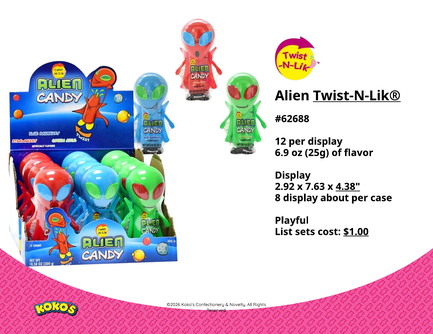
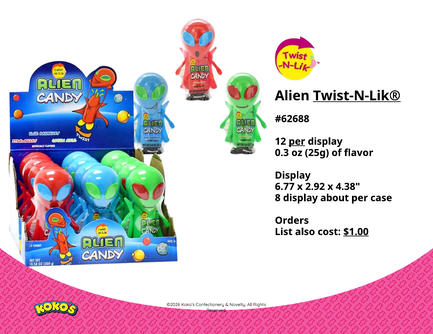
per at (297, 142) underline: none -> present
6.9: 6.9 -> 0.3
2.92: 2.92 -> 6.77
7.63: 7.63 -> 2.92
4.38 underline: present -> none
Playful: Playful -> Orders
sets: sets -> also
